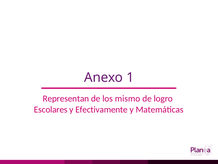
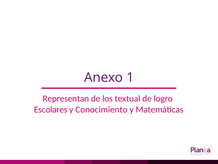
mismo: mismo -> textual
Efectivamente: Efectivamente -> Conocimiento
